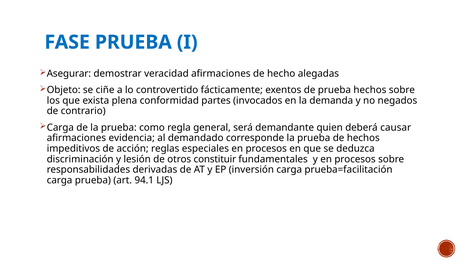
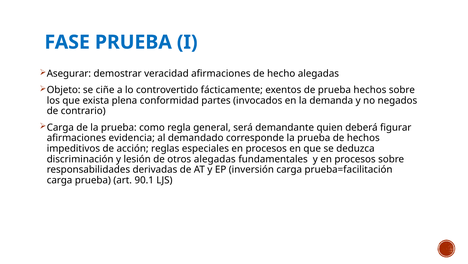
causar: causar -> figurar
otros constituir: constituir -> alegadas
94.1: 94.1 -> 90.1
